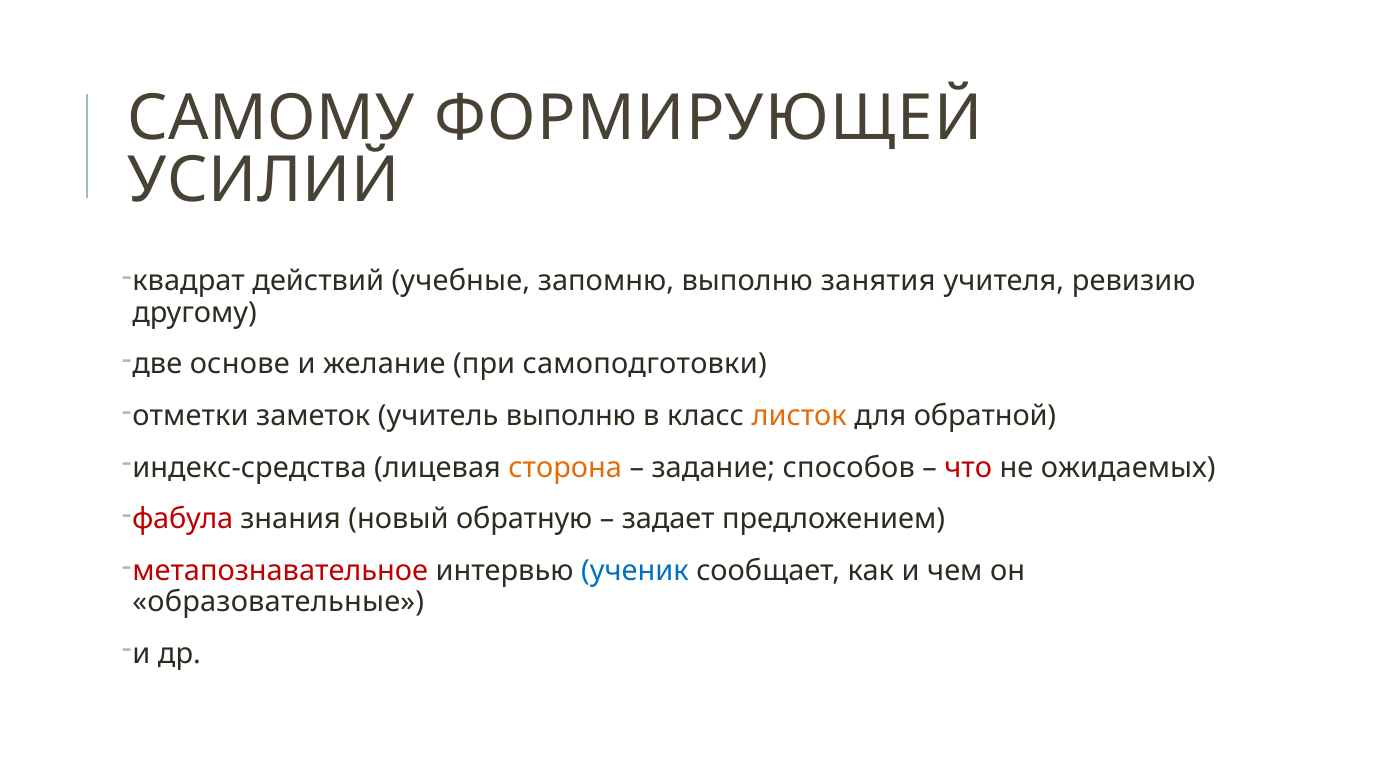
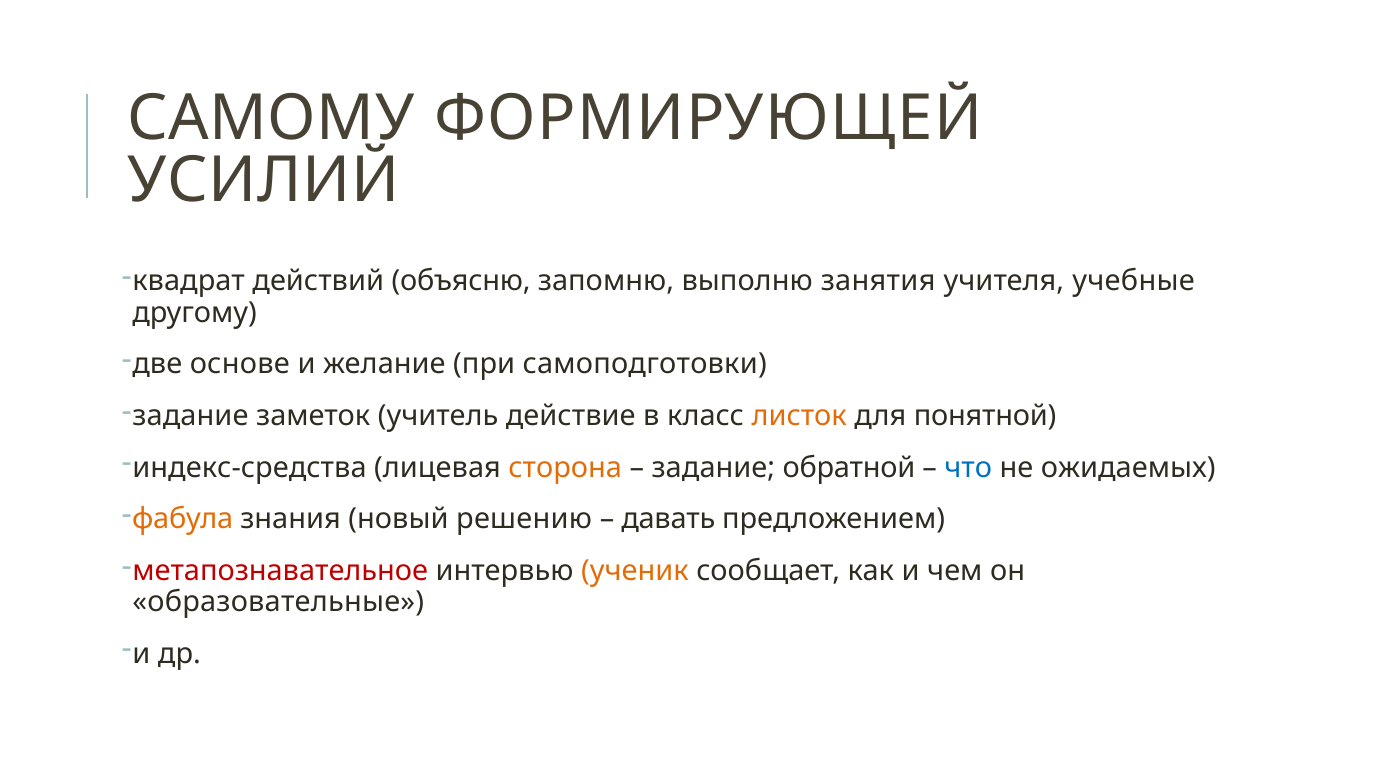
учебные: учебные -> объясню
ревизию: ревизию -> учебные
отметки at (190, 416): отметки -> задание
учитель выполню: выполню -> действие
обратной: обратной -> понятной
способов: способов -> обратной
что colour: red -> blue
фабула colour: red -> orange
обратную: обратную -> решению
задает: задает -> давать
ученик colour: blue -> orange
